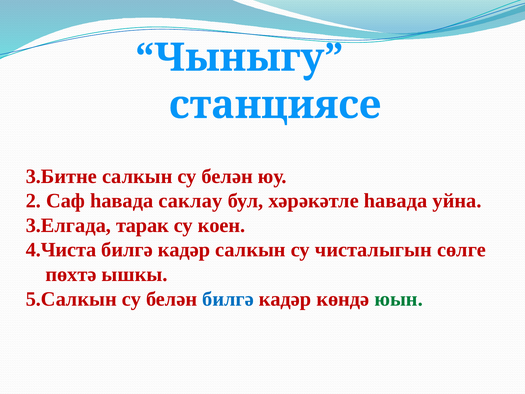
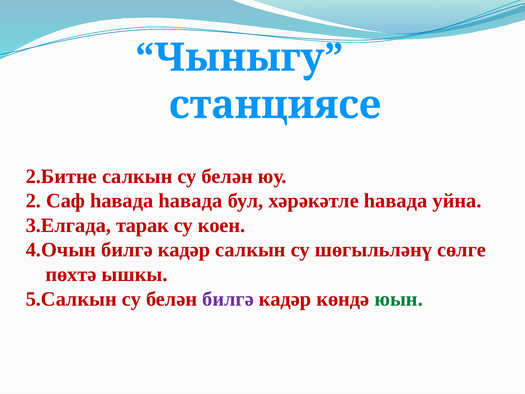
3.Битне: 3.Битне -> 2.Битне
һавада саклау: саклау -> һавада
4.Чиста: 4.Чиста -> 4.Очын
чисталыгын: чисталыгын -> шөгыльләнү
билгә at (228, 299) colour: blue -> purple
